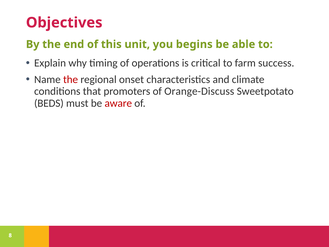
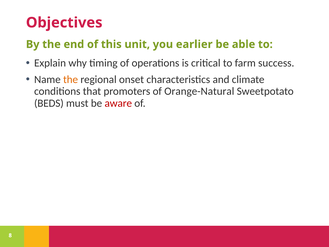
begins: begins -> earlier
the at (71, 79) colour: red -> orange
Orange-Discuss: Orange-Discuss -> Orange-Natural
